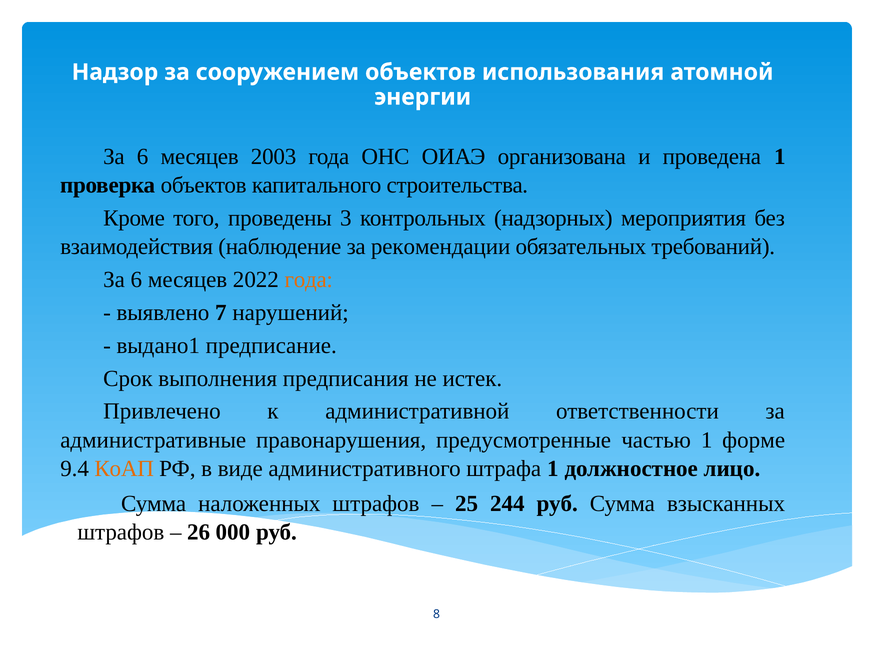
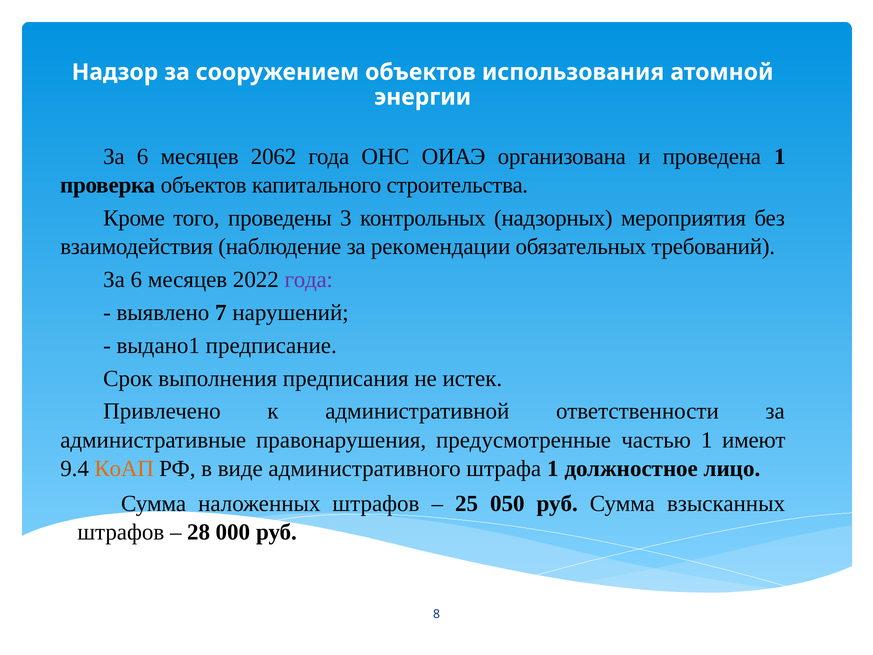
2003: 2003 -> 2062
года at (309, 279) colour: orange -> purple
форме: форме -> имеют
244: 244 -> 050
26: 26 -> 28
